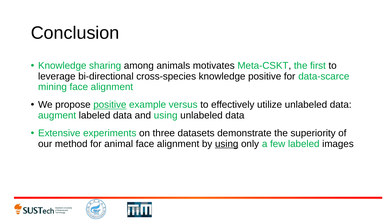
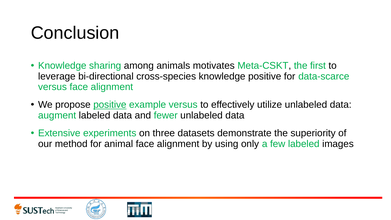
mining at (52, 87): mining -> versus
and using: using -> fewer
using at (227, 144) underline: present -> none
